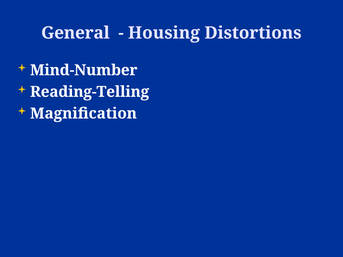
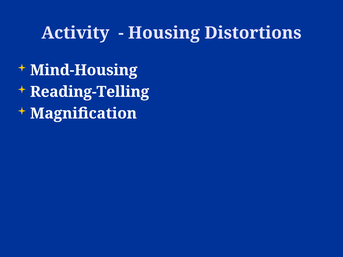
General: General -> Activity
Mind-Number: Mind-Number -> Mind-Housing
